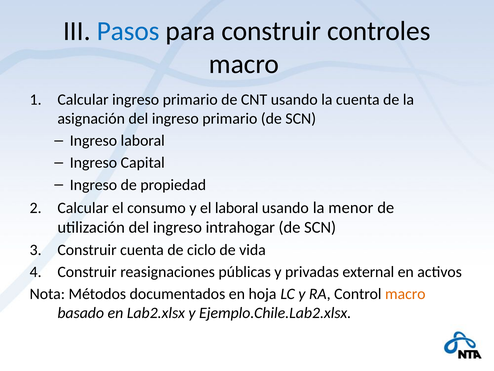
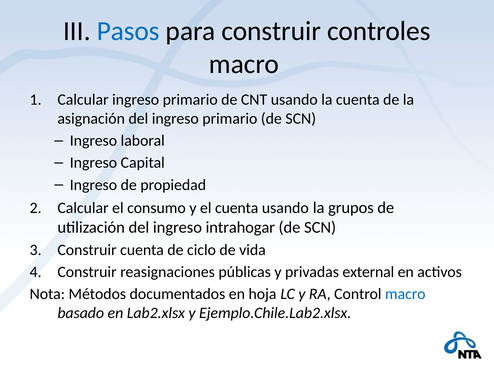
el laboral: laboral -> cuenta
menor: menor -> grupos
macro at (405, 294) colour: orange -> blue
